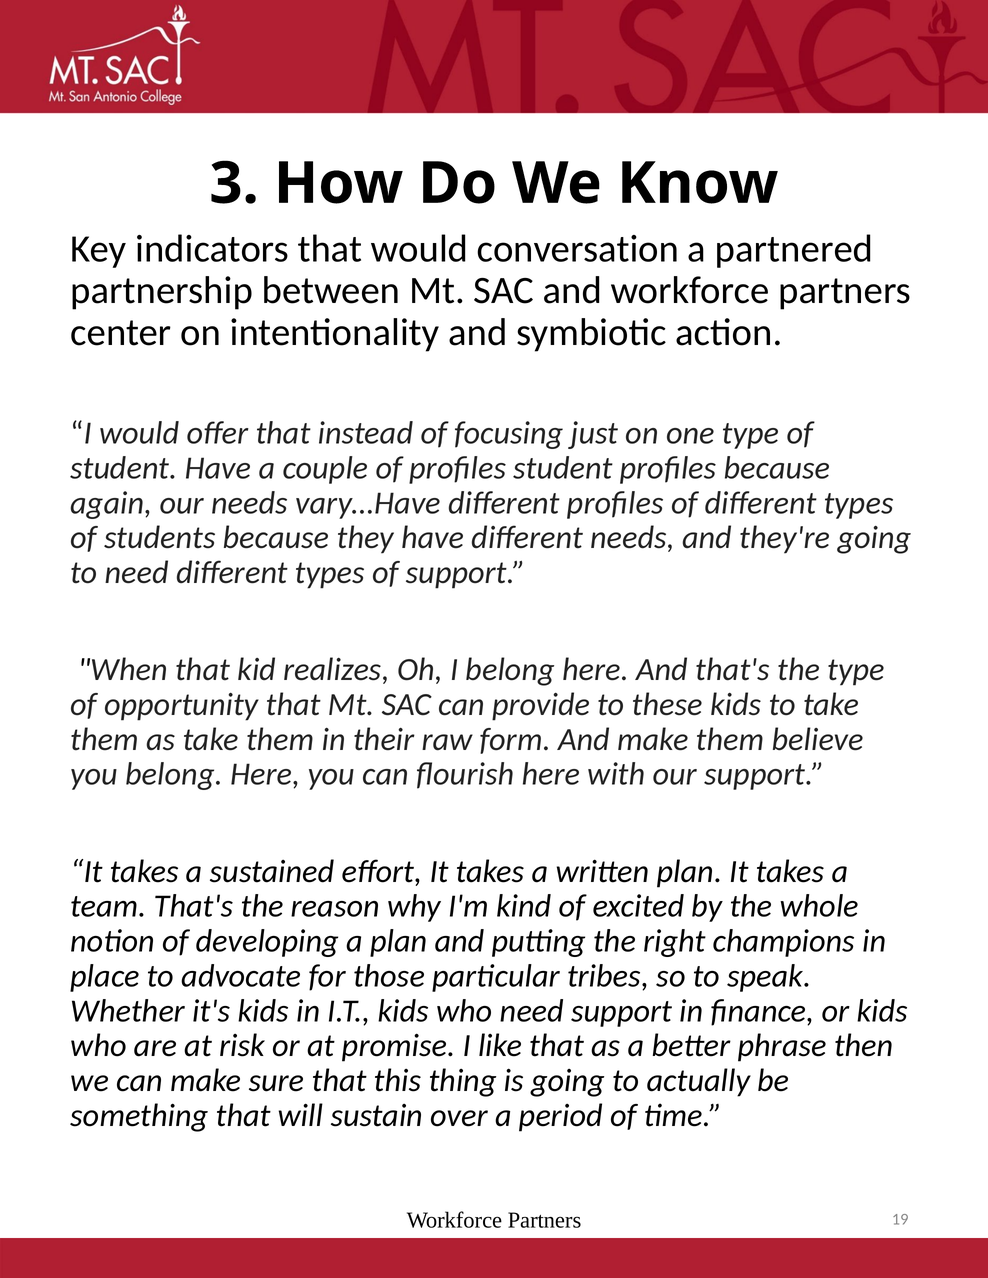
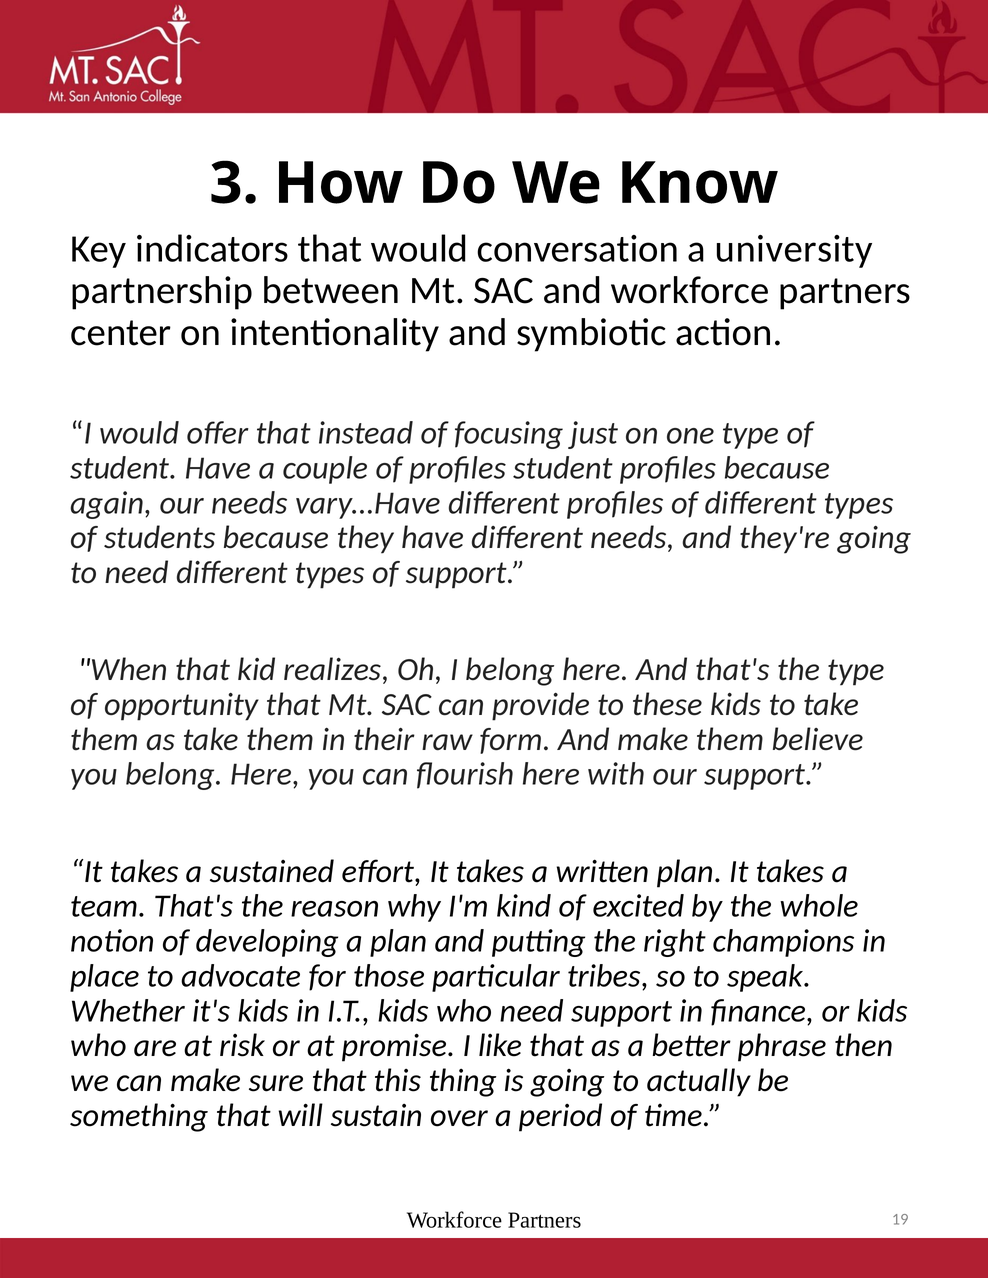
partnered: partnered -> university
